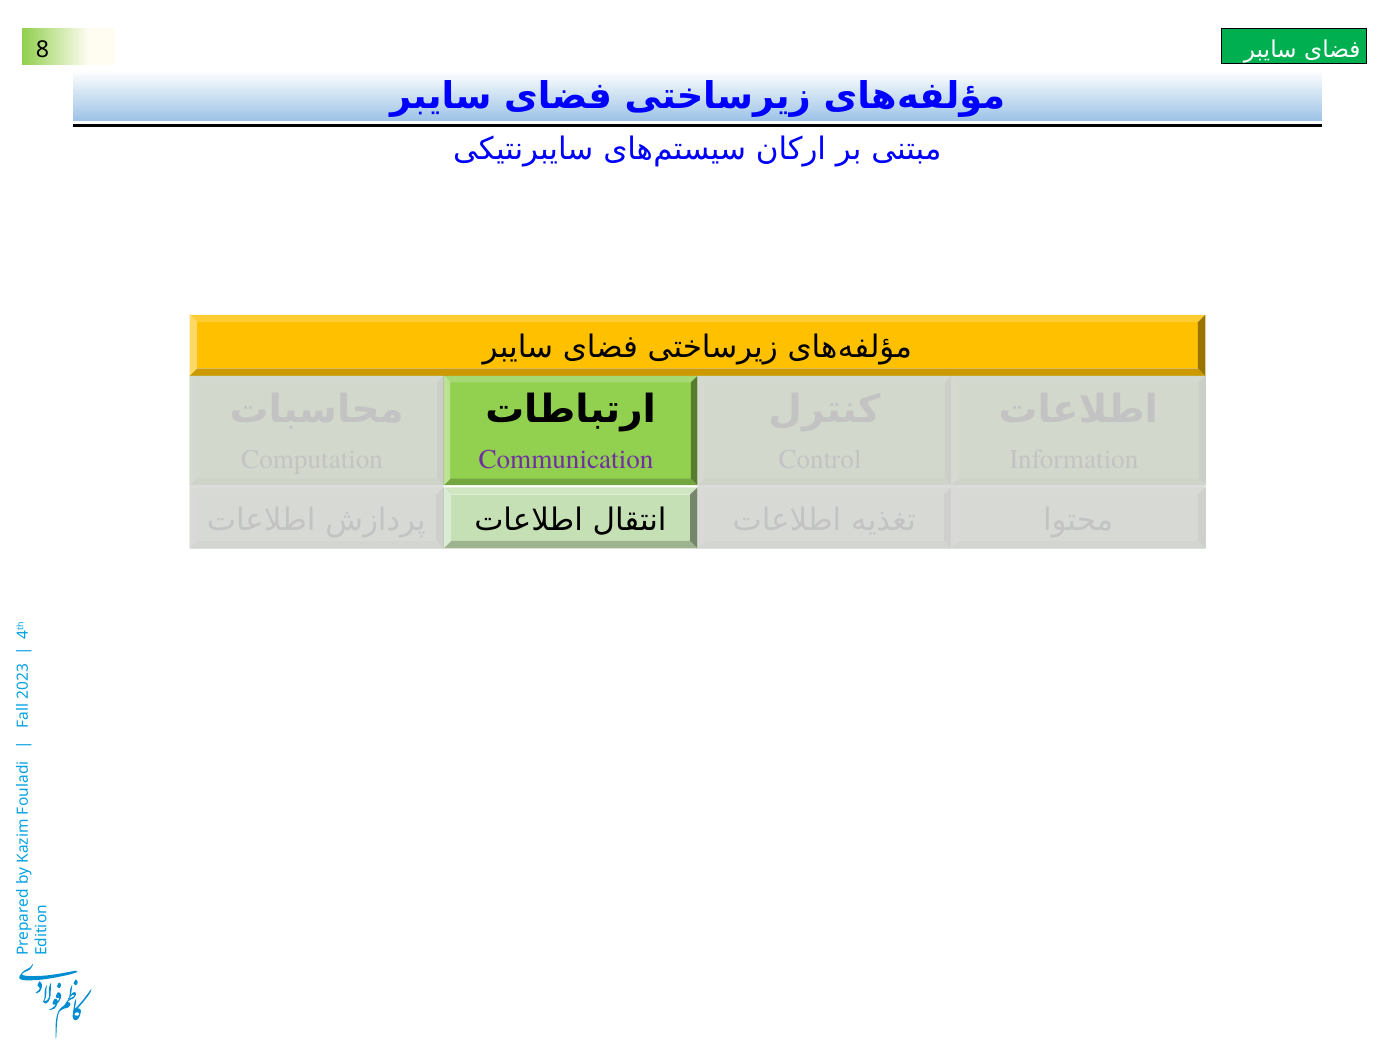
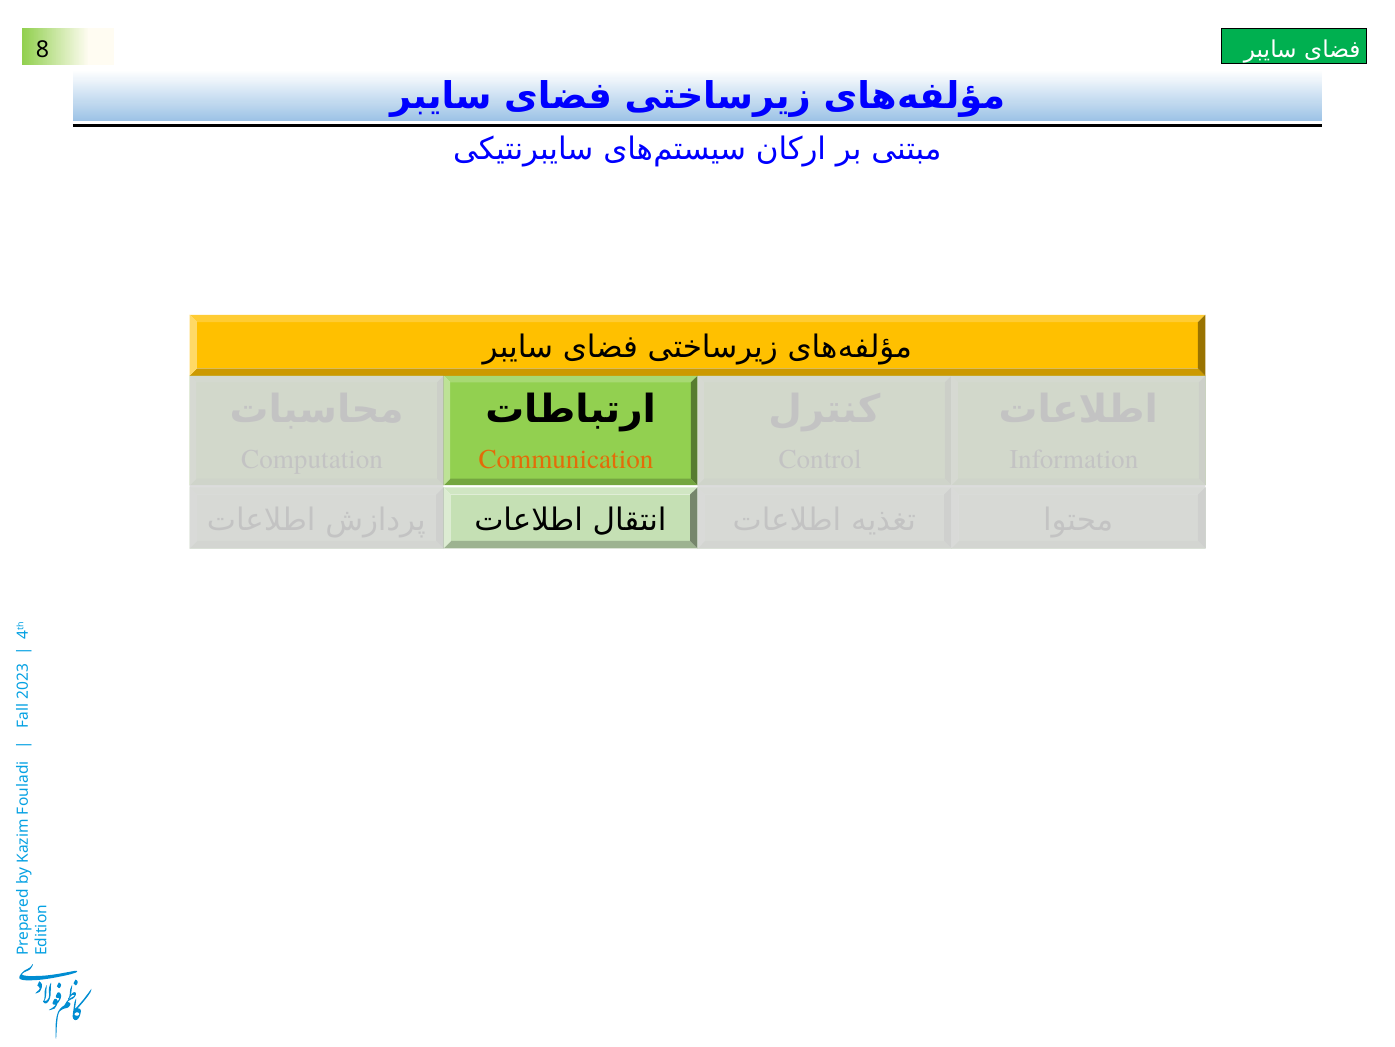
Communication colour: purple -> orange
